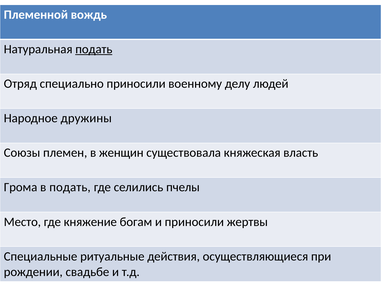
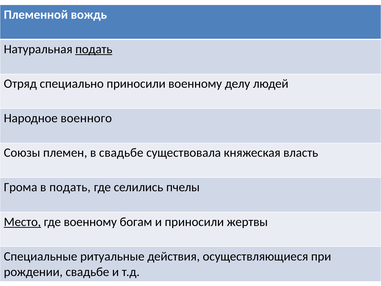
дружины: дружины -> военного
в женщин: женщин -> свадьбе
Место underline: none -> present
где княжение: княжение -> военному
